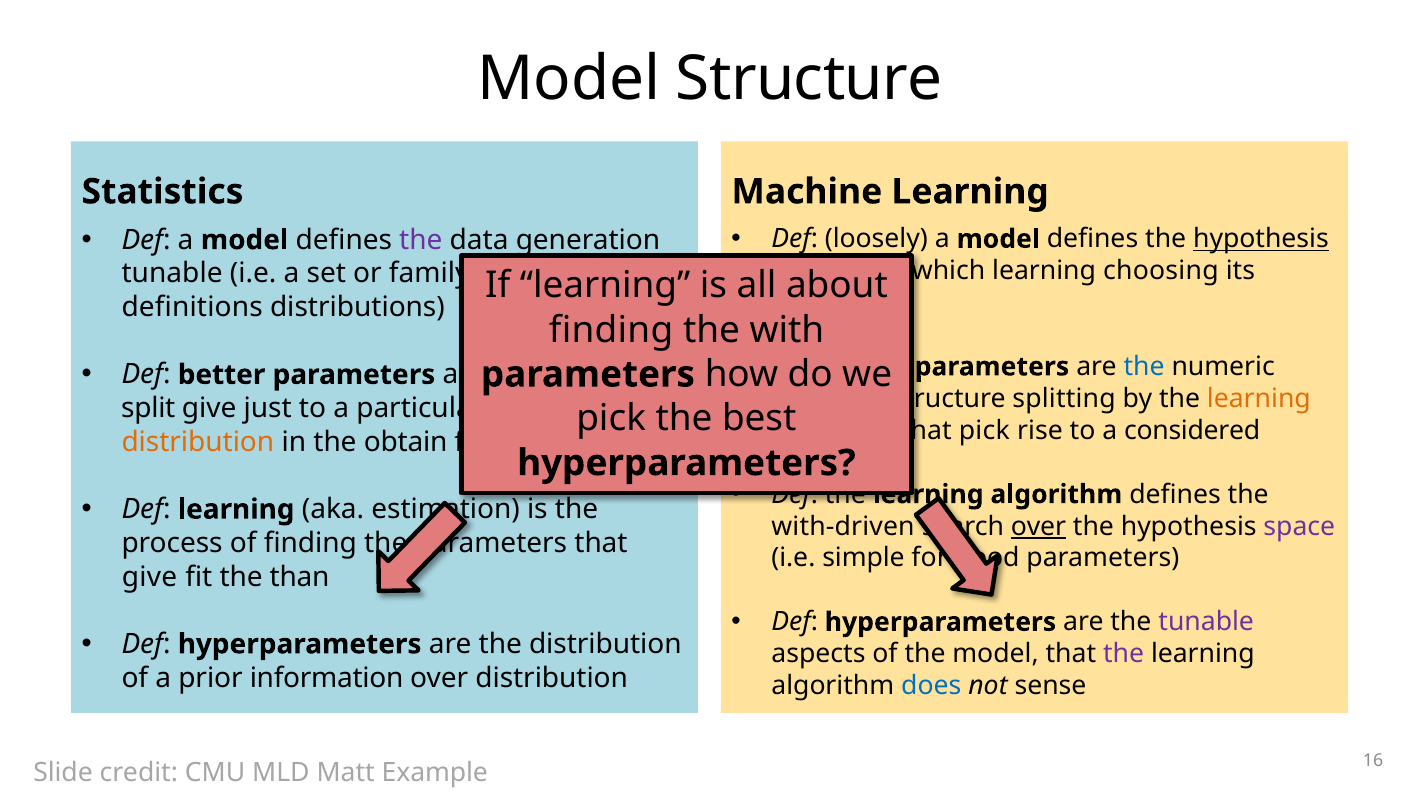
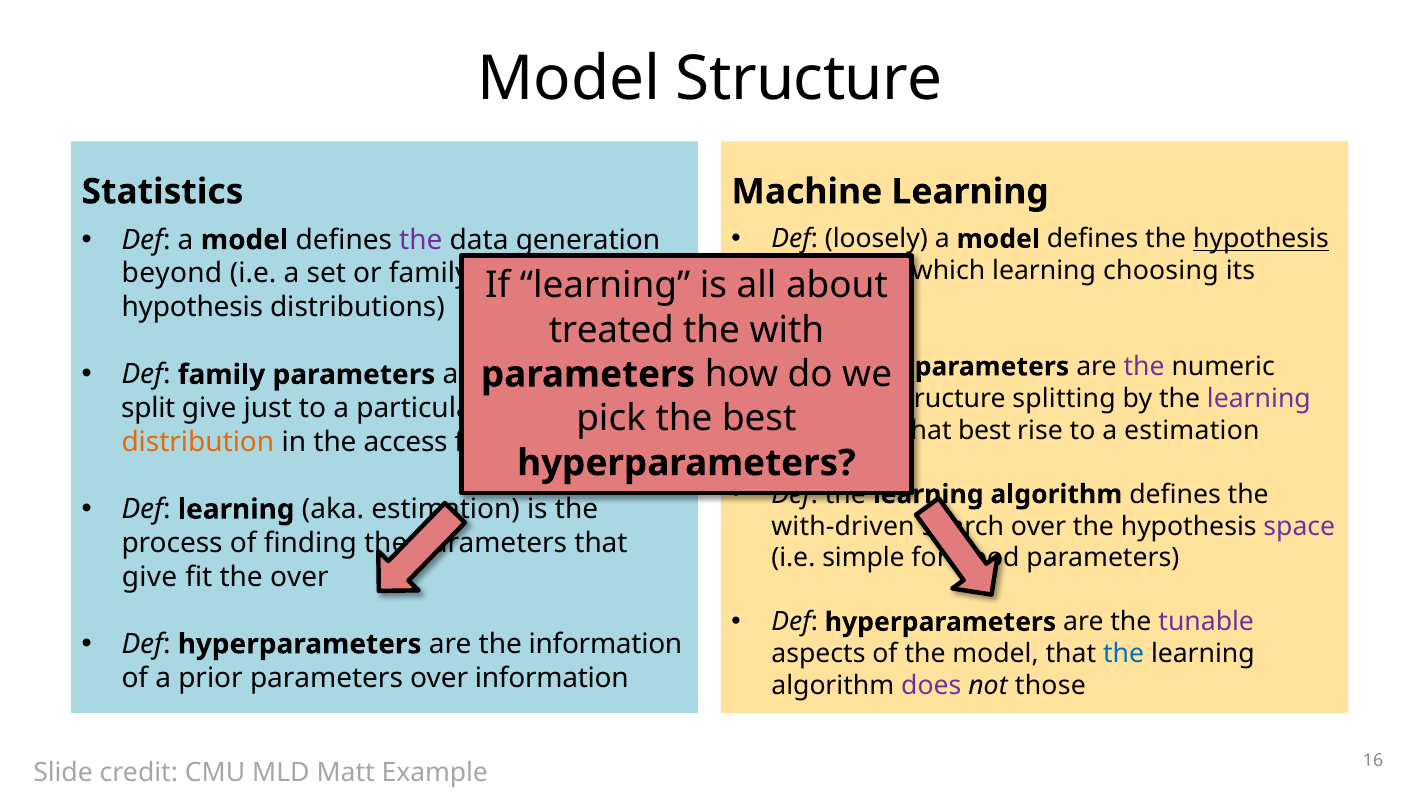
tunable at (172, 274): tunable -> beyond
definitions at (192, 307): definitions -> hypothesis
finding at (611, 330): finding -> treated
the at (1144, 367) colour: blue -> purple
Def better: better -> family
learning at (1259, 399) colour: orange -> purple
pick at (984, 431): pick -> best
a considered: considered -> estimation
obtain: obtain -> access
over at (1039, 526) underline: present -> none
the than: than -> over
the distribution: distribution -> information
the at (1124, 654) colour: purple -> blue
prior information: information -> parameters
over distribution: distribution -> information
does colour: blue -> purple
sense: sense -> those
